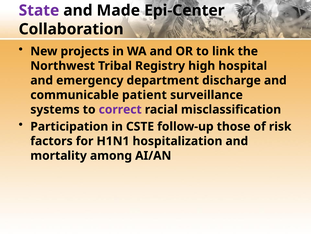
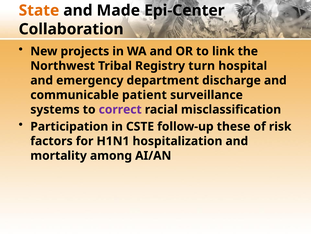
State colour: purple -> orange
high: high -> turn
those: those -> these
